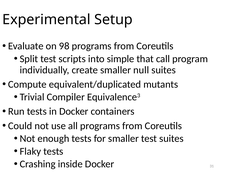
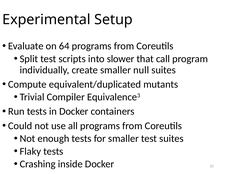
98: 98 -> 64
simple: simple -> slower
